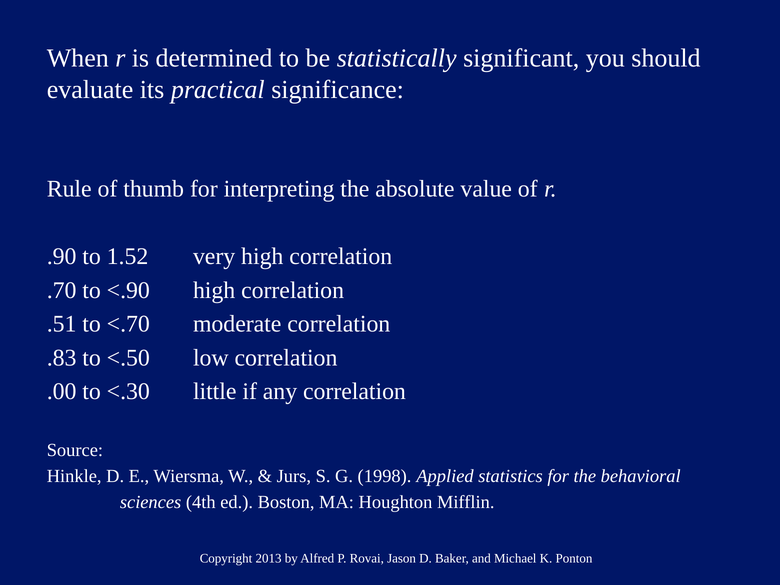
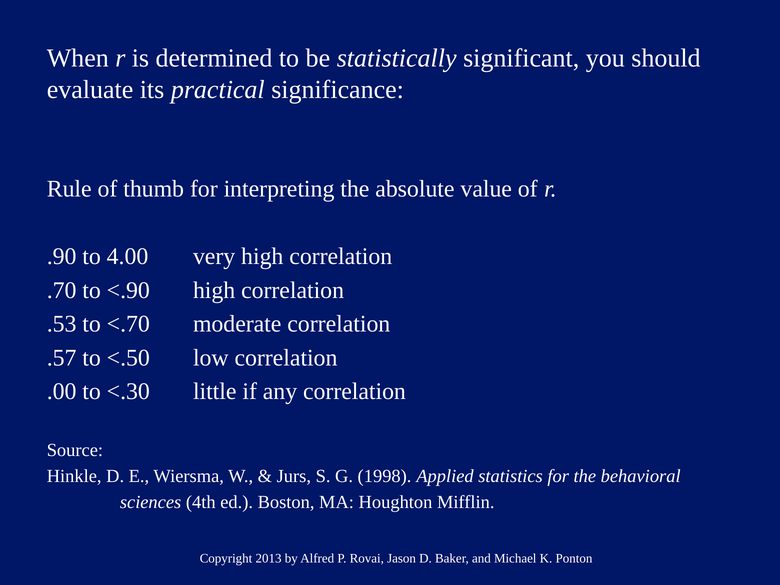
1.52: 1.52 -> 4.00
.51: .51 -> .53
.83: .83 -> .57
